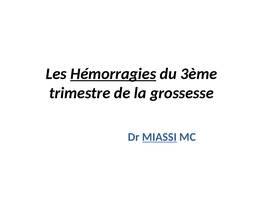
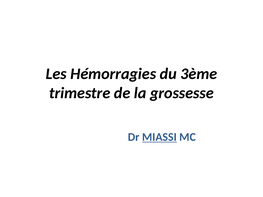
Hémorragies underline: present -> none
